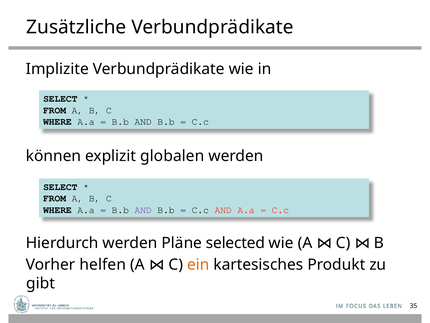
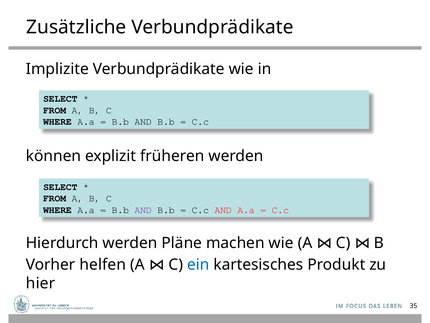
globalen: globalen -> früheren
selected: selected -> machen
ein colour: orange -> blue
gibt: gibt -> hier
